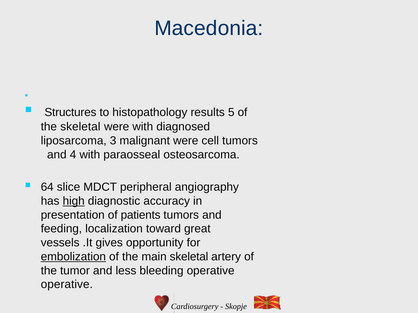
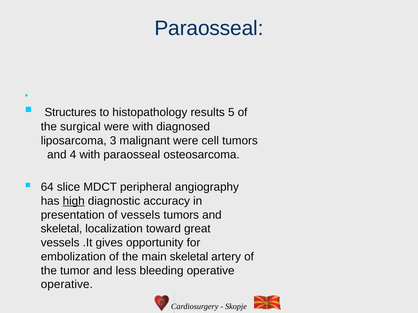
Macedonia at (209, 28): Macedonia -> Paraosseal
the skeletal: skeletal -> surgical
of patients: patients -> vessels
feeding at (61, 229): feeding -> skeletal
embolization underline: present -> none
